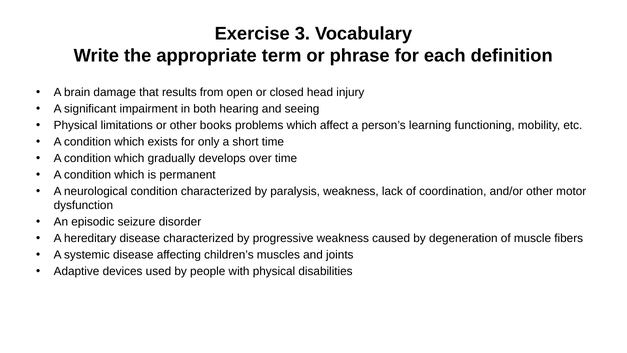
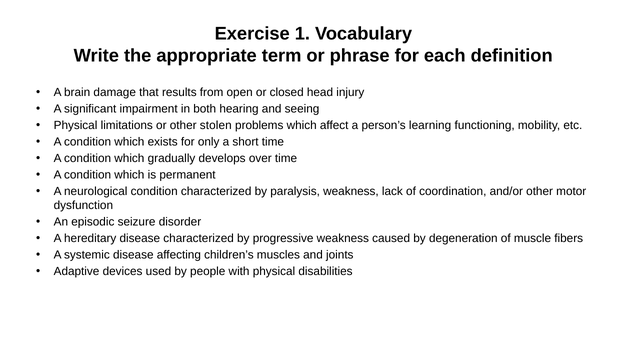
3: 3 -> 1
books: books -> stolen
